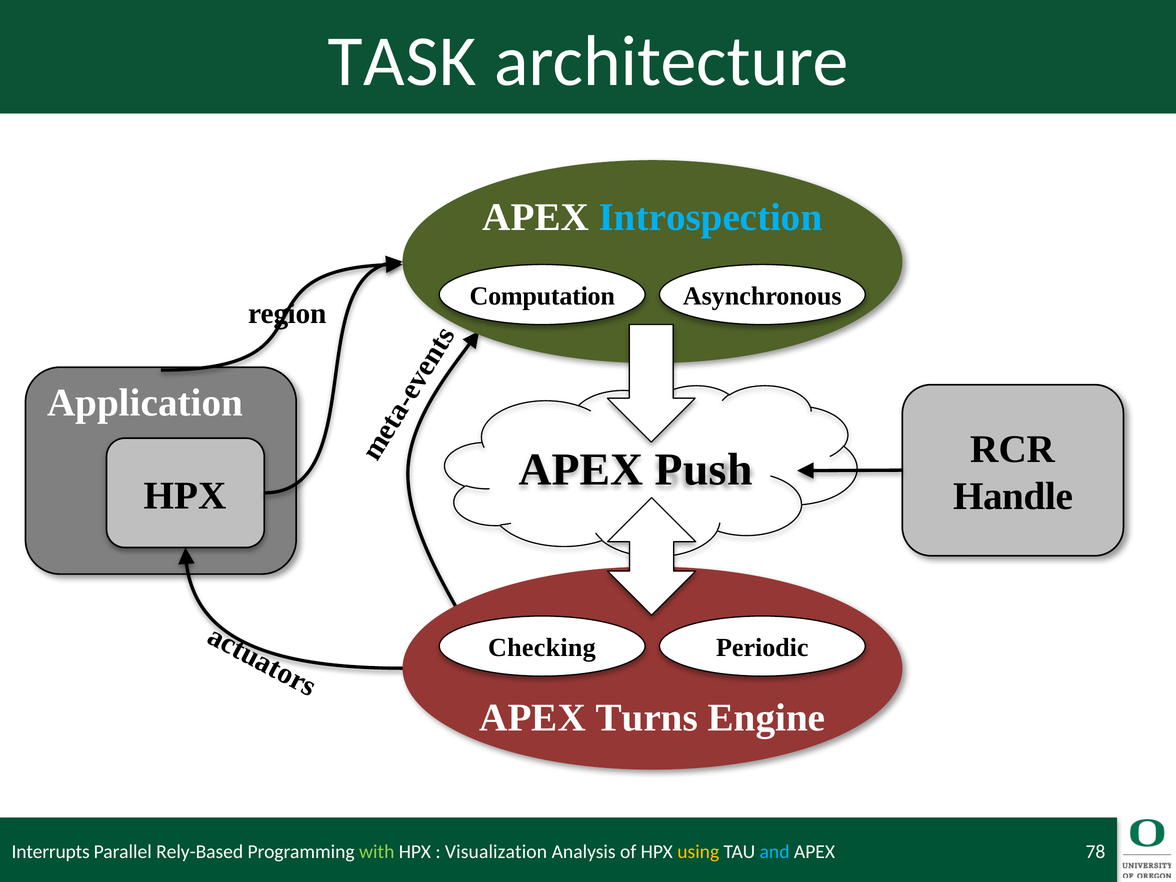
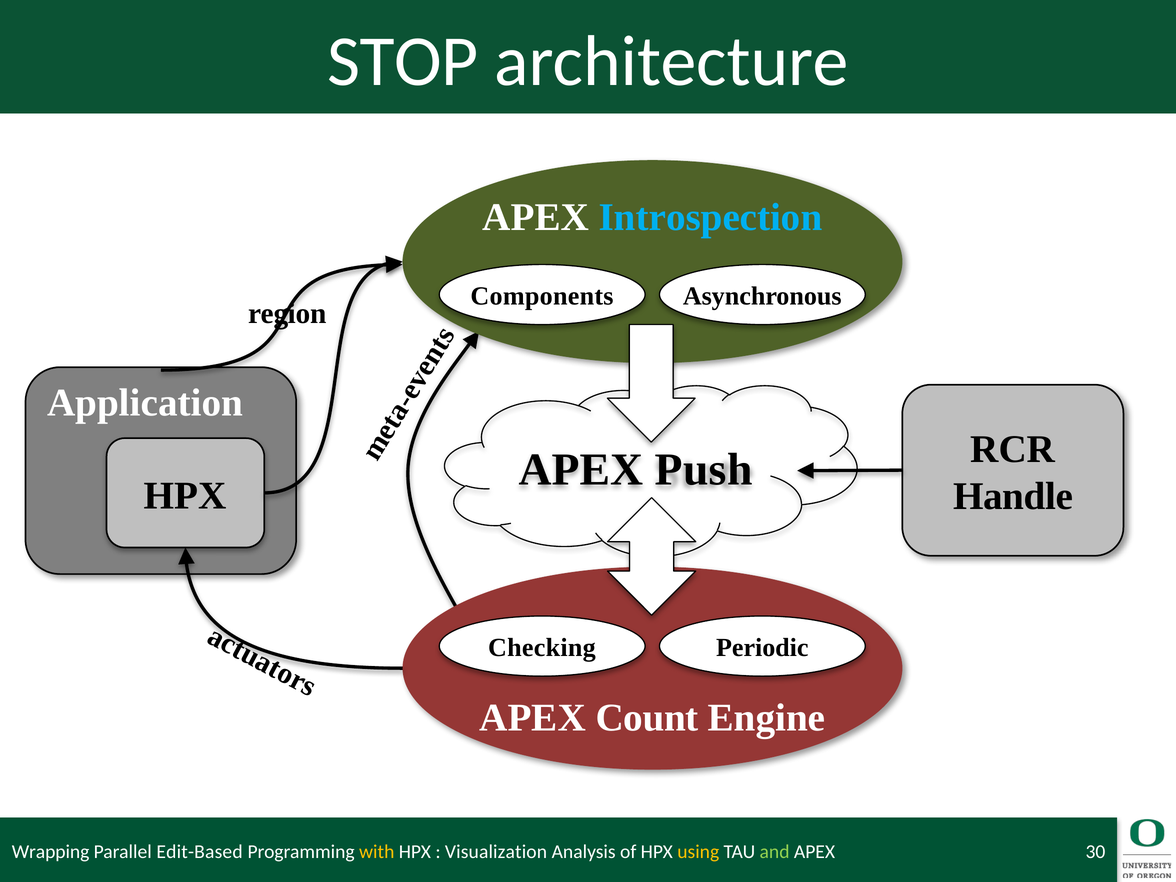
TASK: TASK -> STOP
Computation: Computation -> Components
Turns: Turns -> Count
Interrupts: Interrupts -> Wrapping
Rely-Based: Rely-Based -> Edit-Based
with colour: light green -> yellow
and colour: light blue -> light green
78: 78 -> 30
